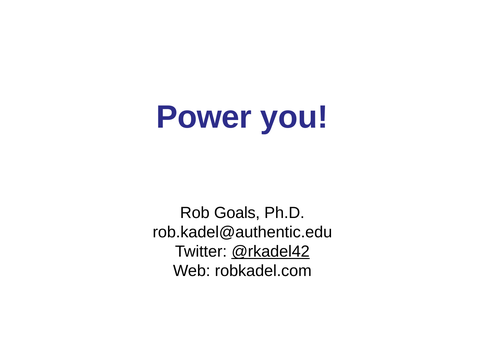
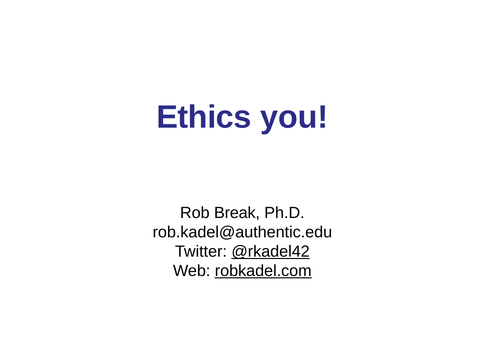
Power: Power -> Ethics
Goals: Goals -> Break
robkadel.com underline: none -> present
